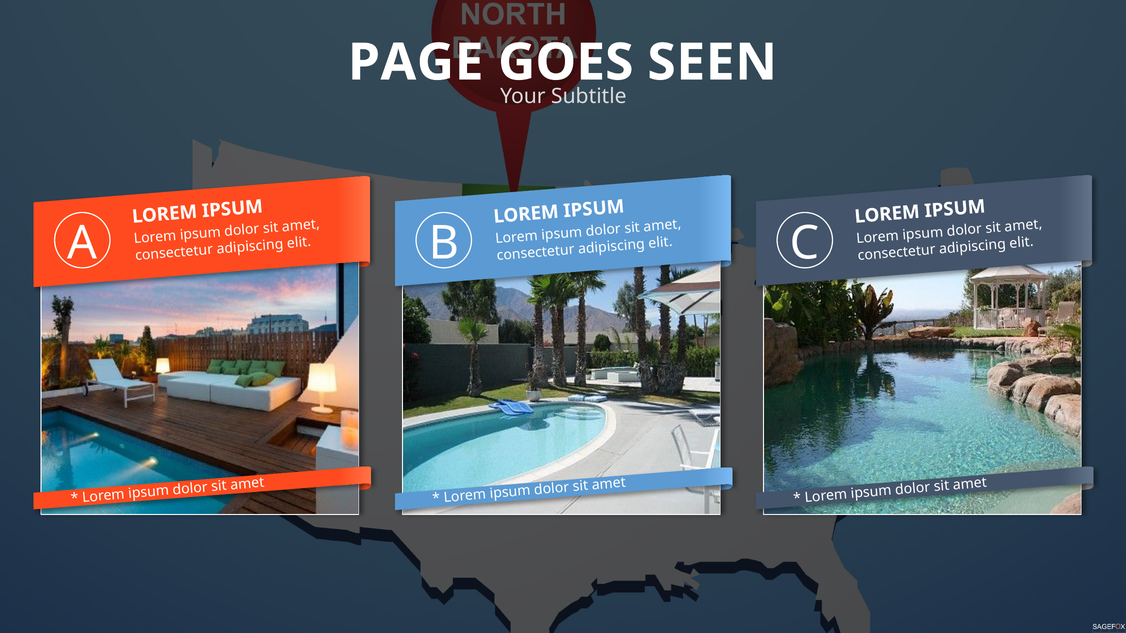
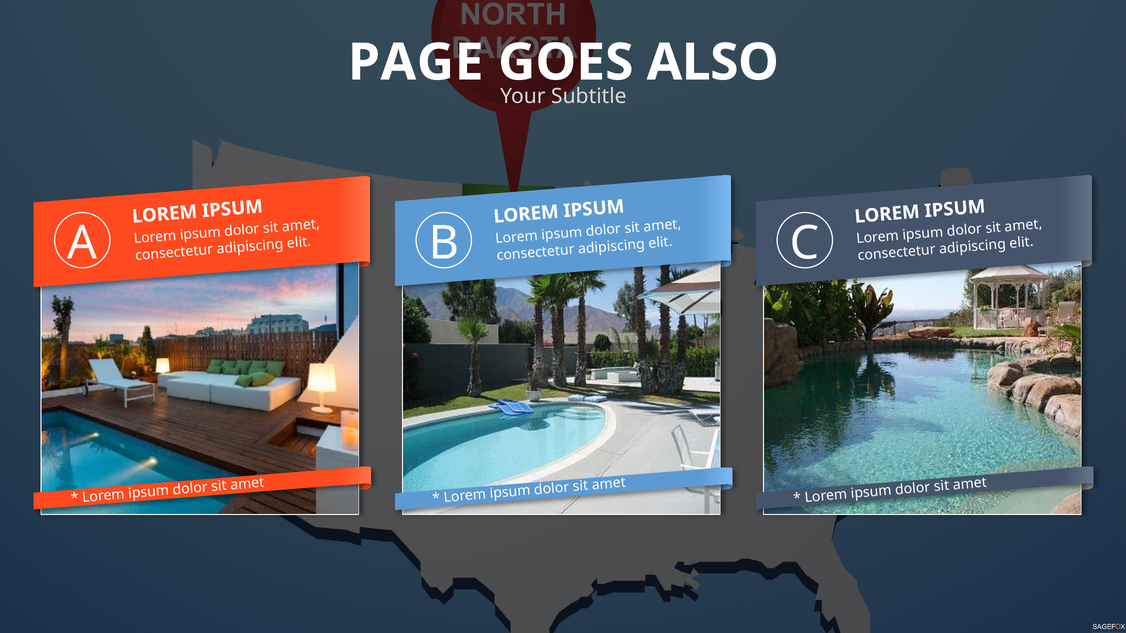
SEEN: SEEN -> ALSO
